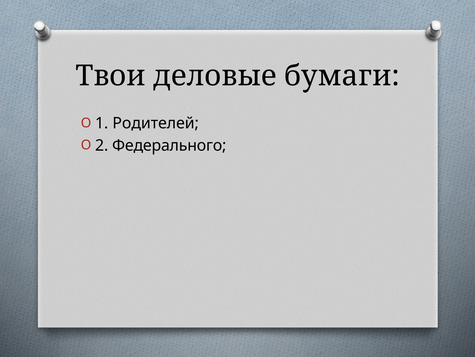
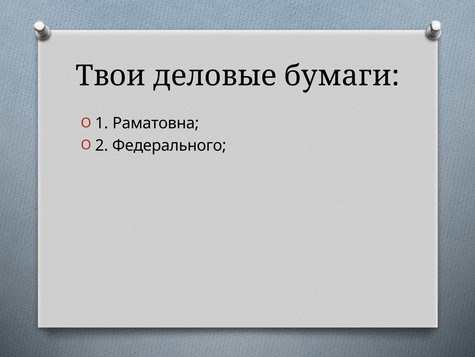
Родителей: Родителей -> Раматовна
